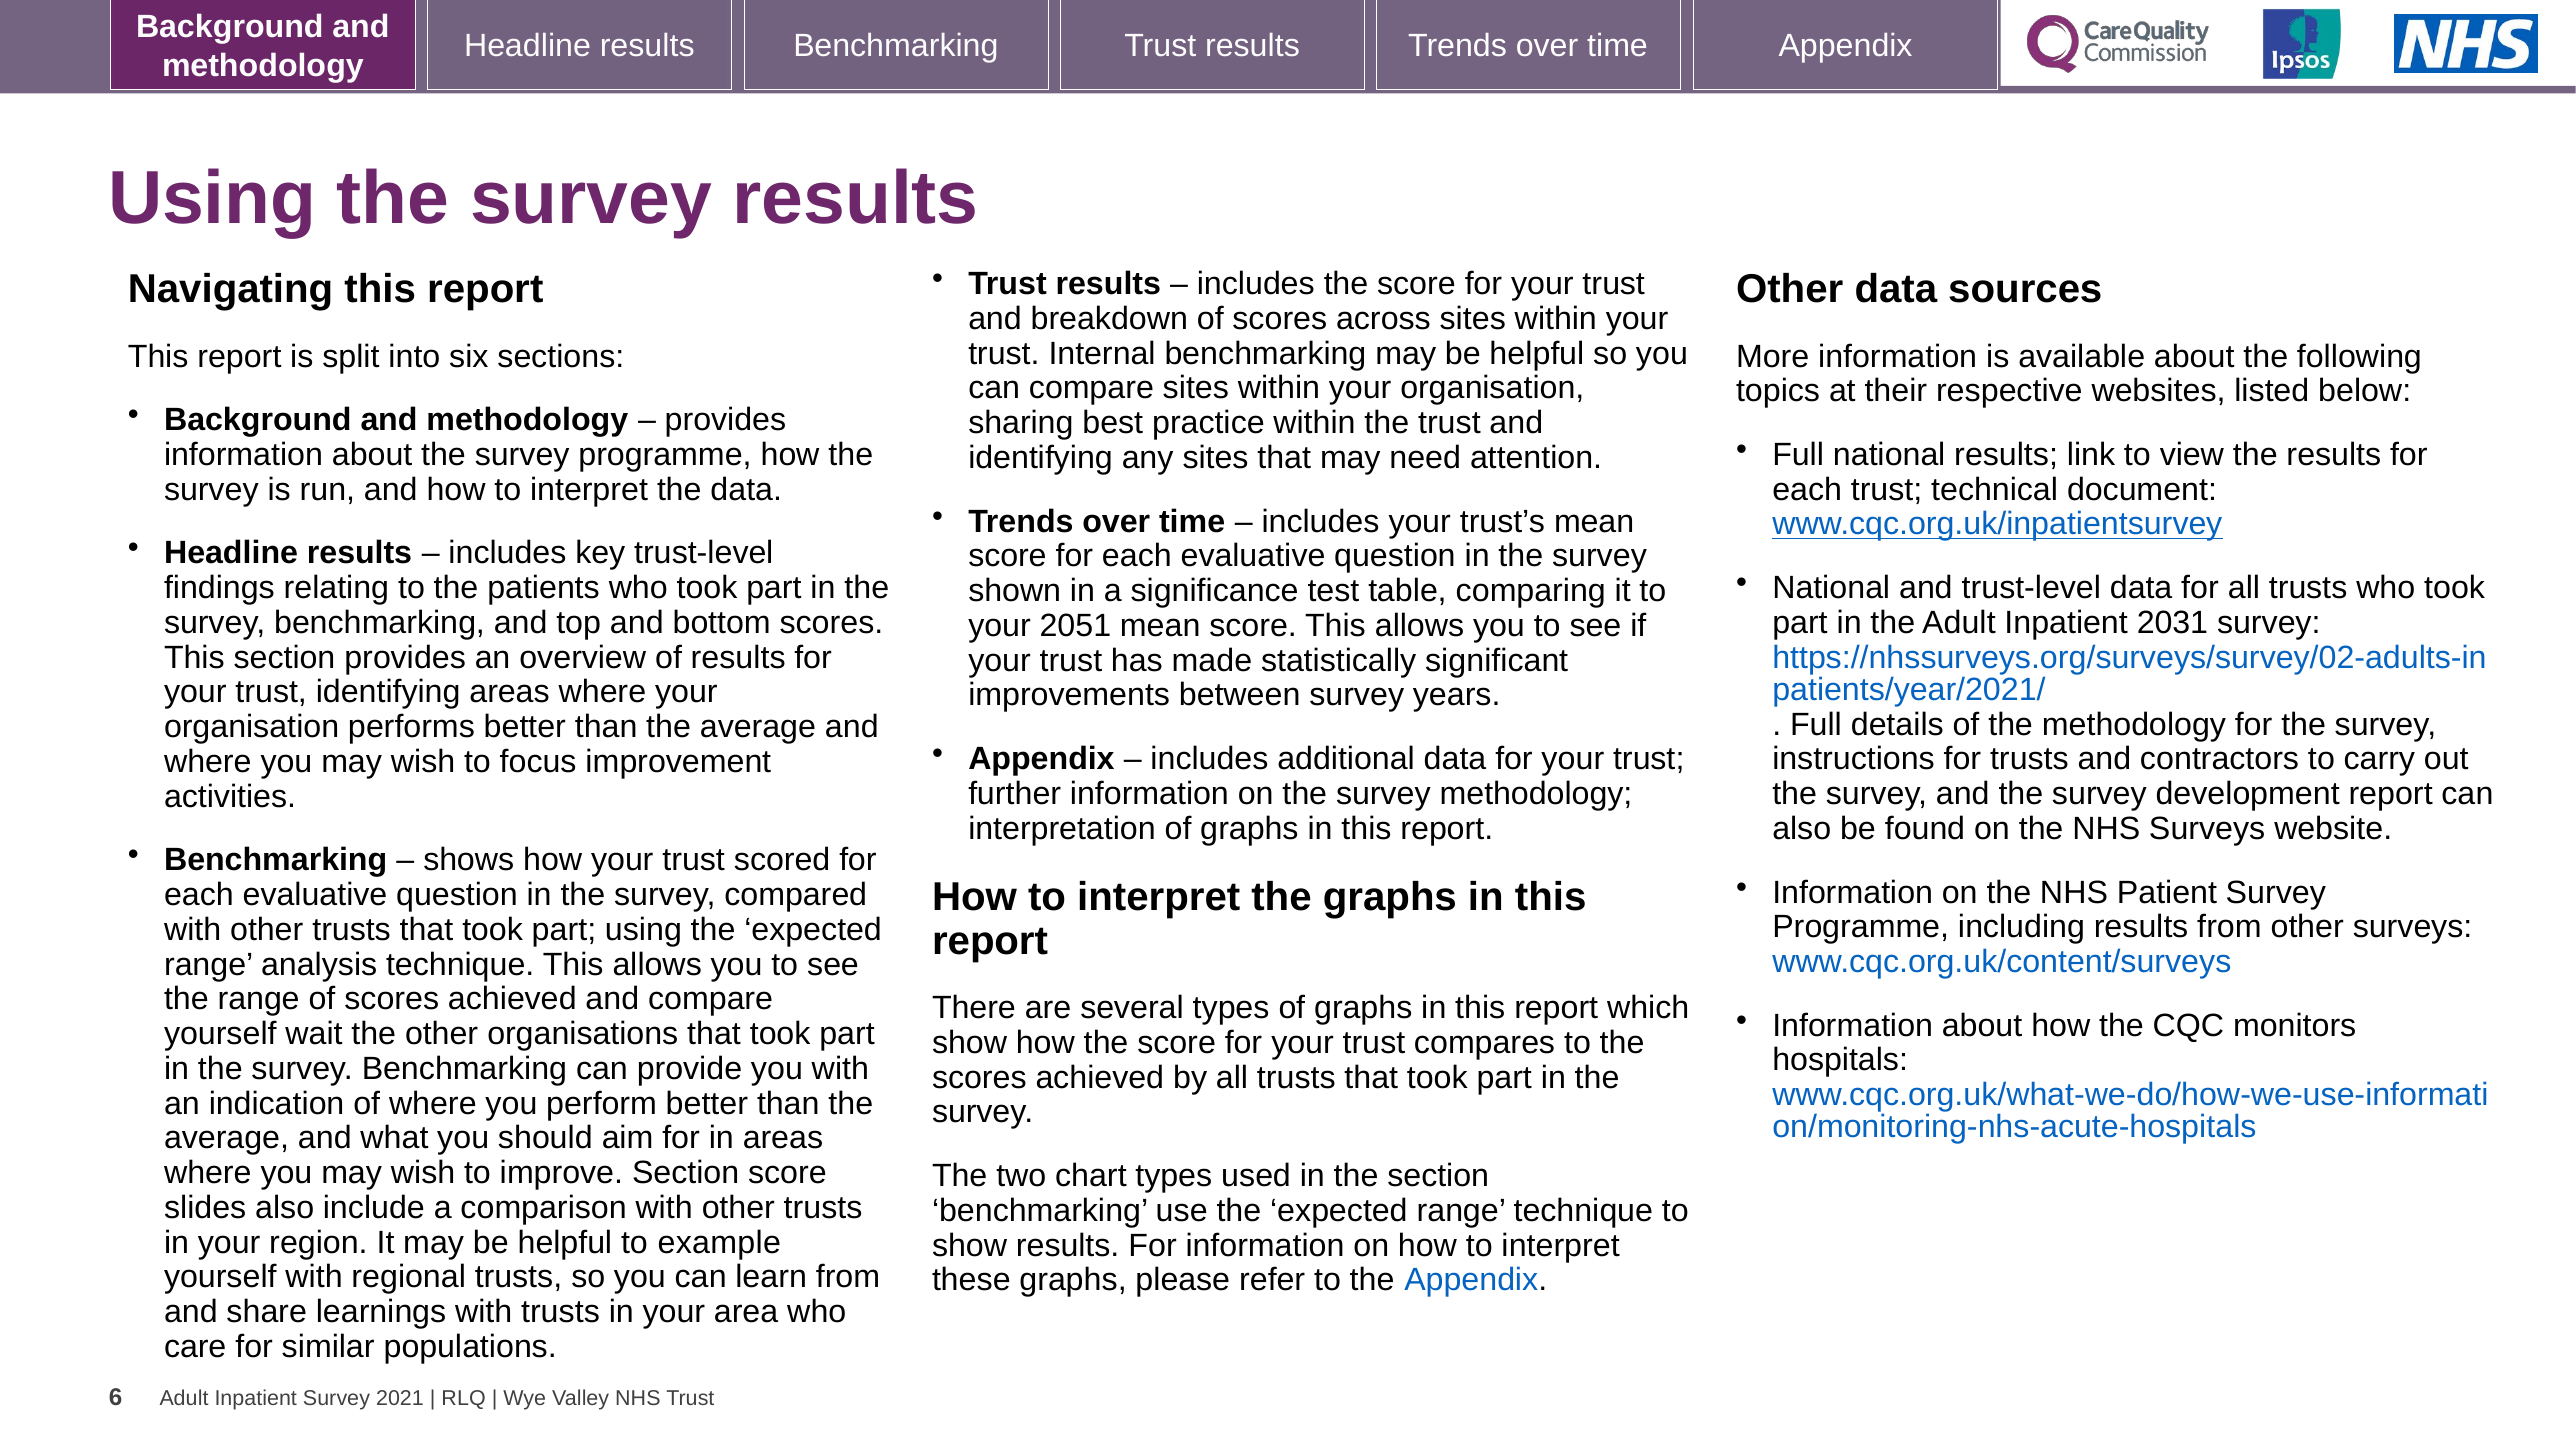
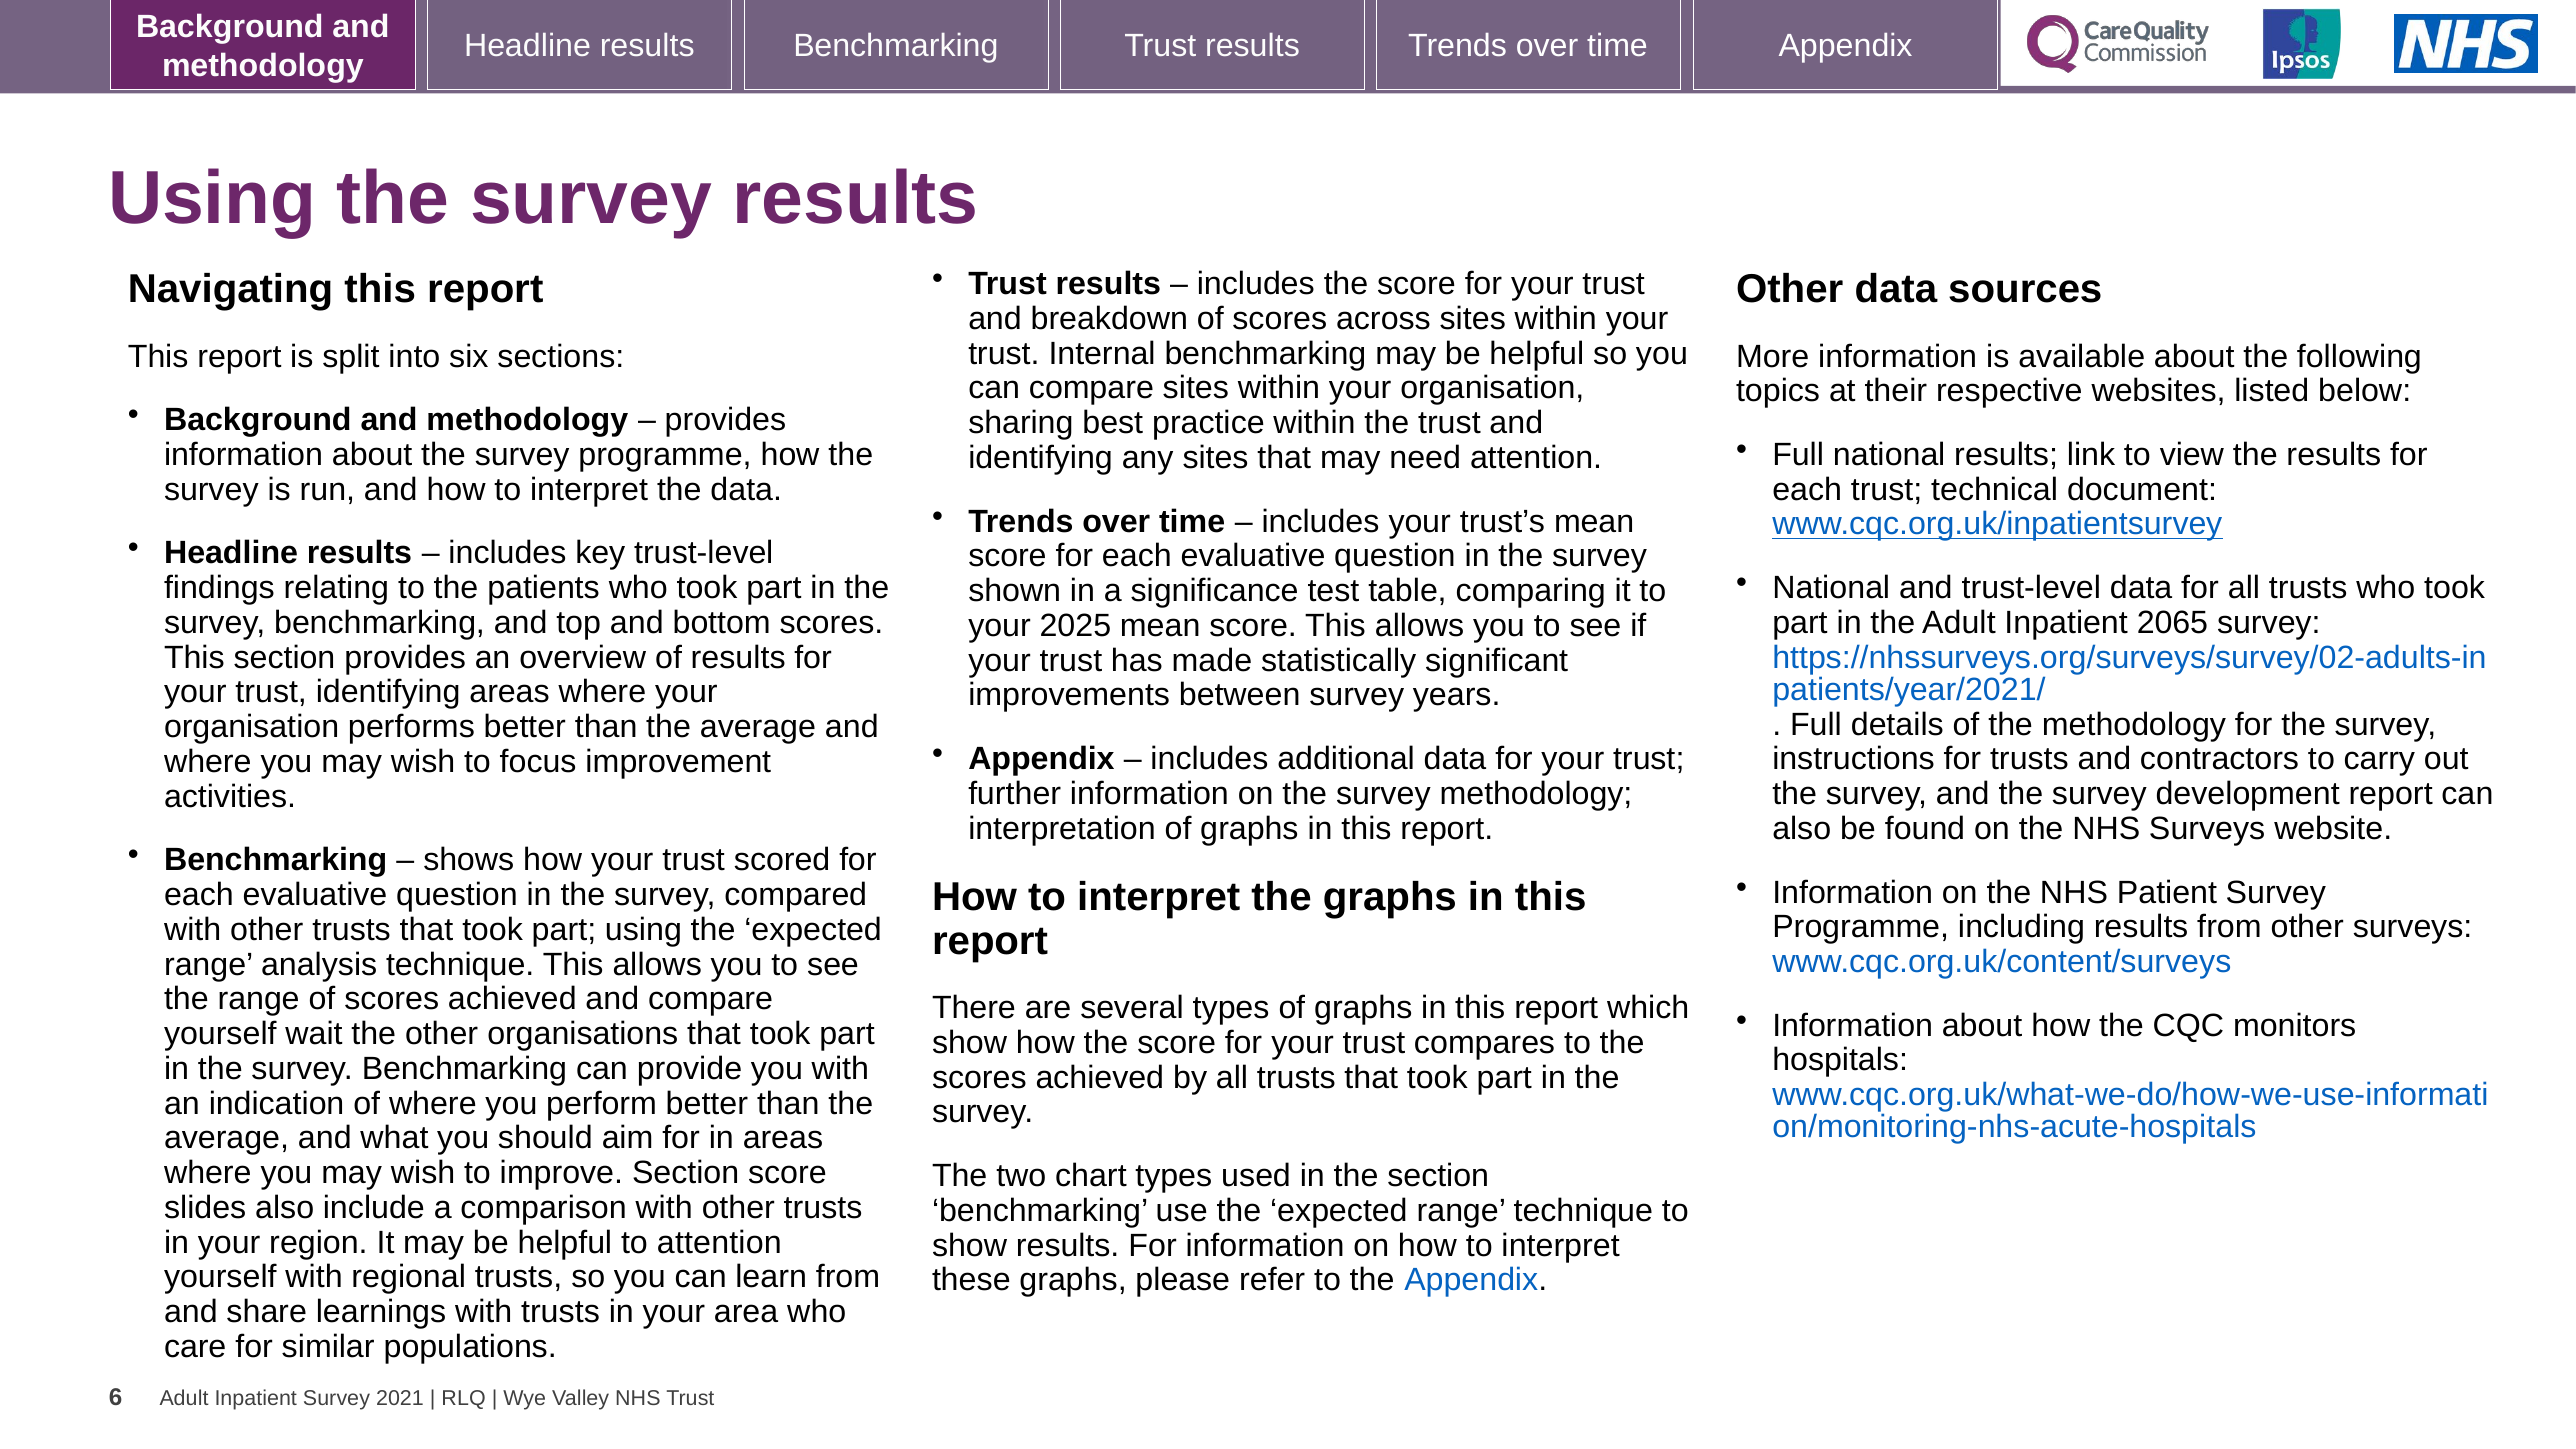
2031: 2031 -> 2065
2051: 2051 -> 2025
to example: example -> attention
